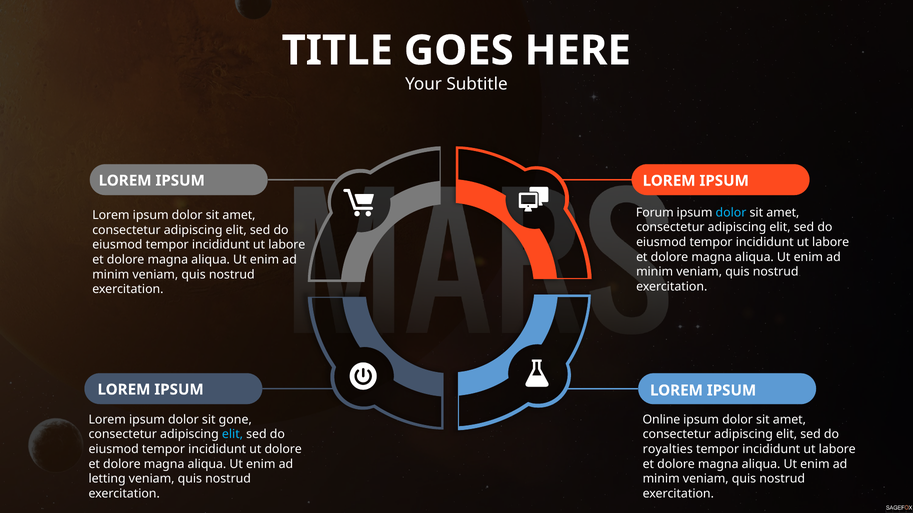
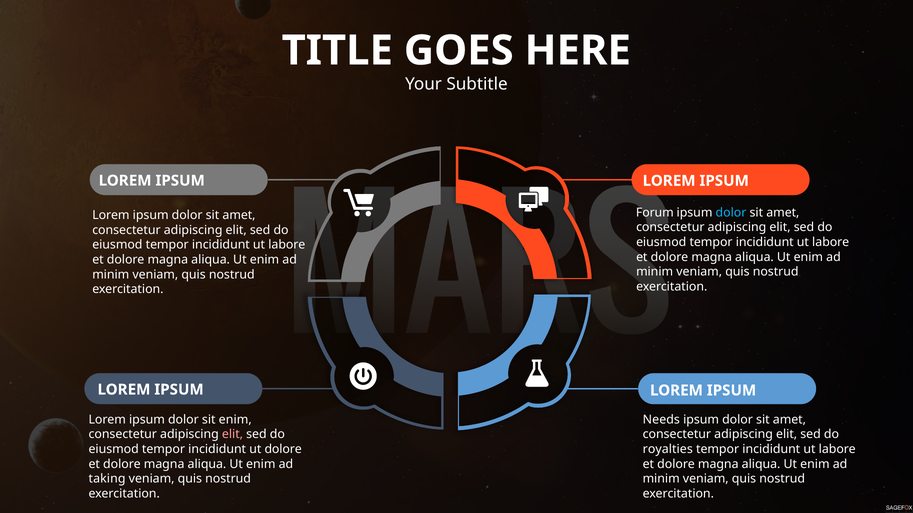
sit gone: gone -> enim
Online: Online -> Needs
elit at (232, 435) colour: light blue -> pink
letting: letting -> taking
